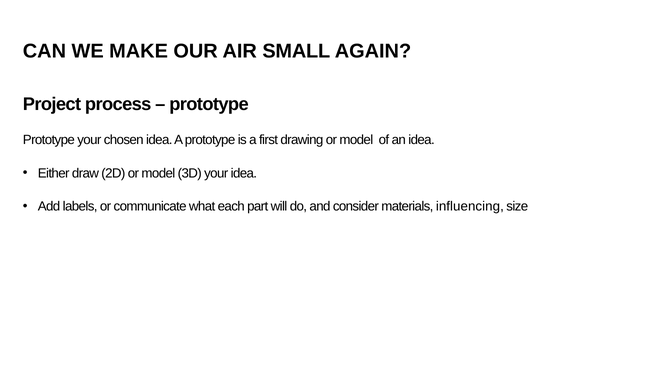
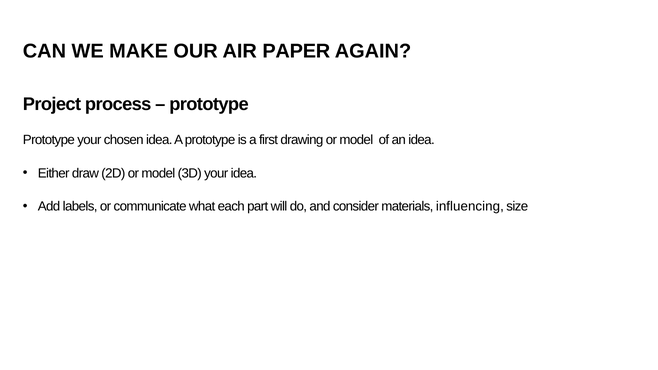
SMALL: SMALL -> PAPER
